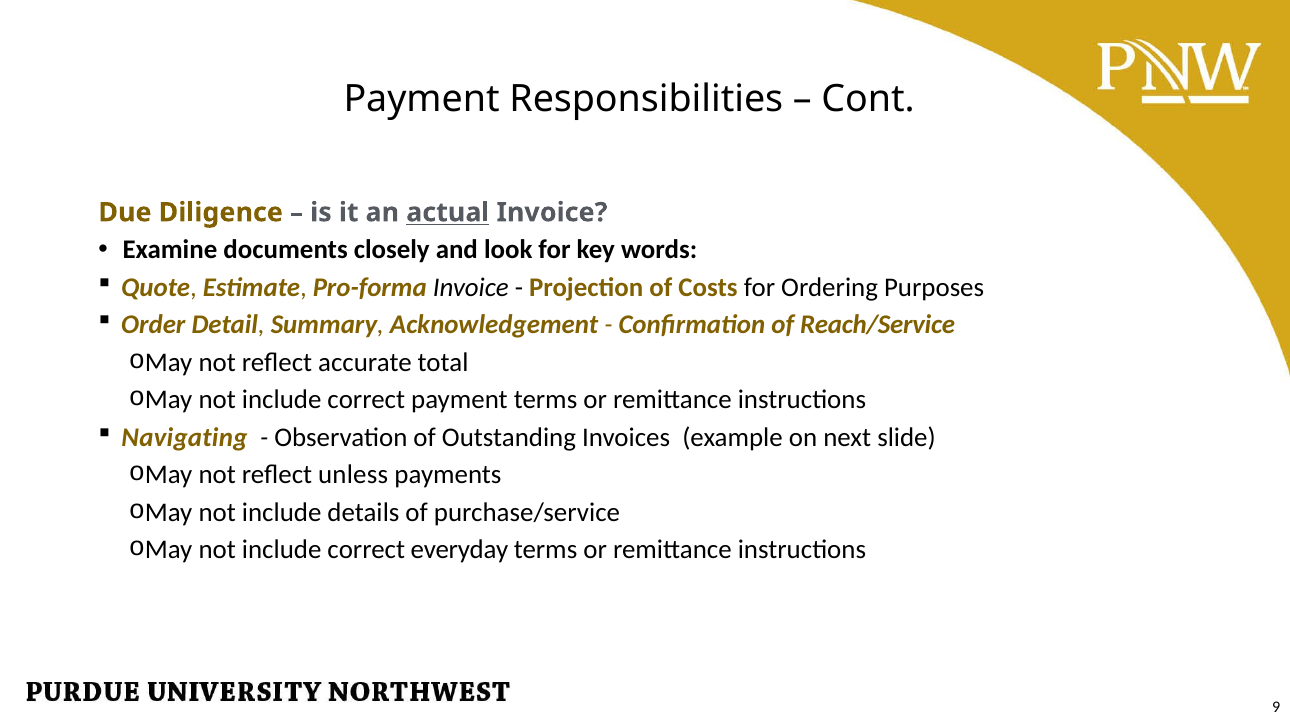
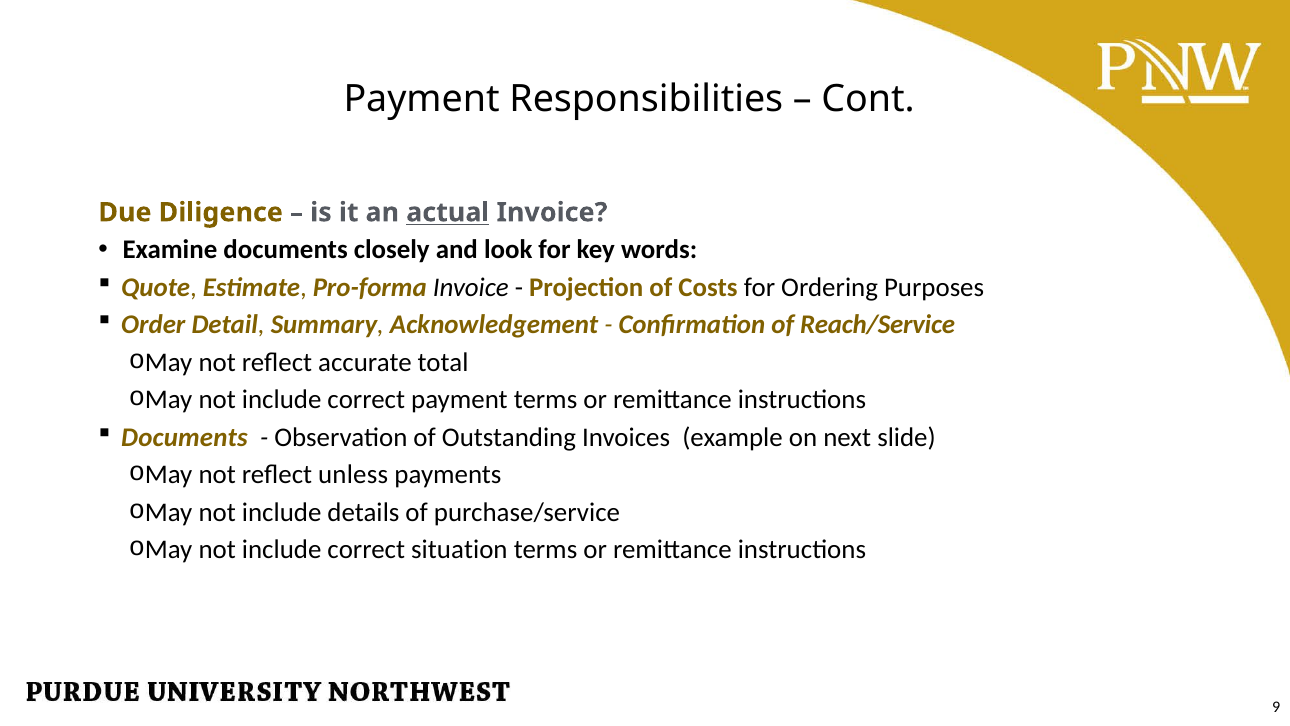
Navigating at (184, 437): Navigating -> Documents
everyday: everyday -> situation
